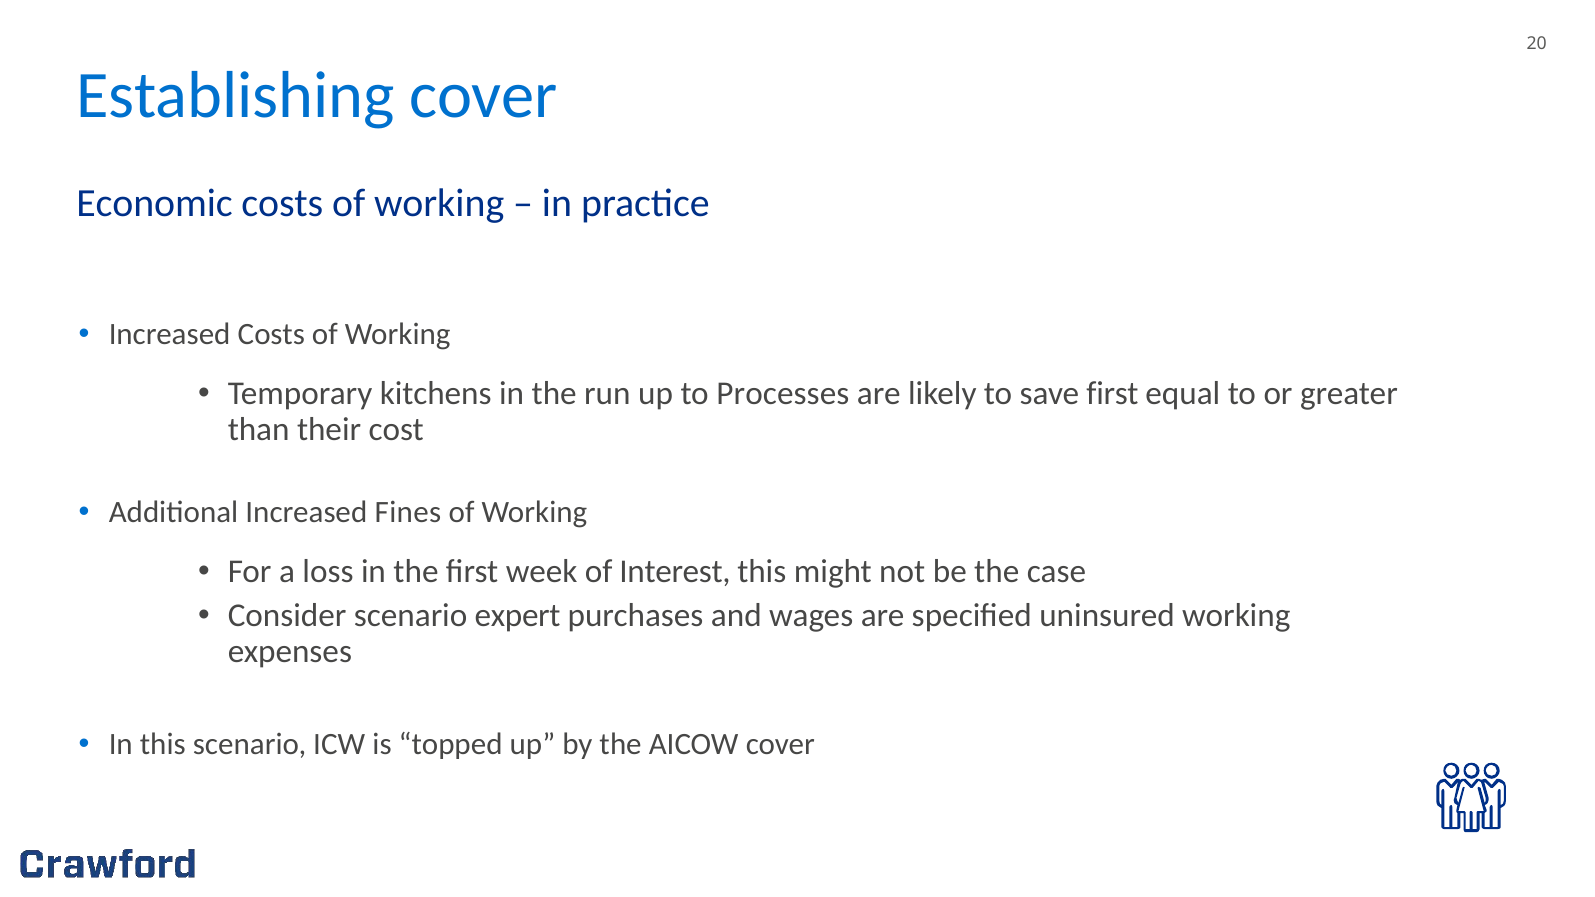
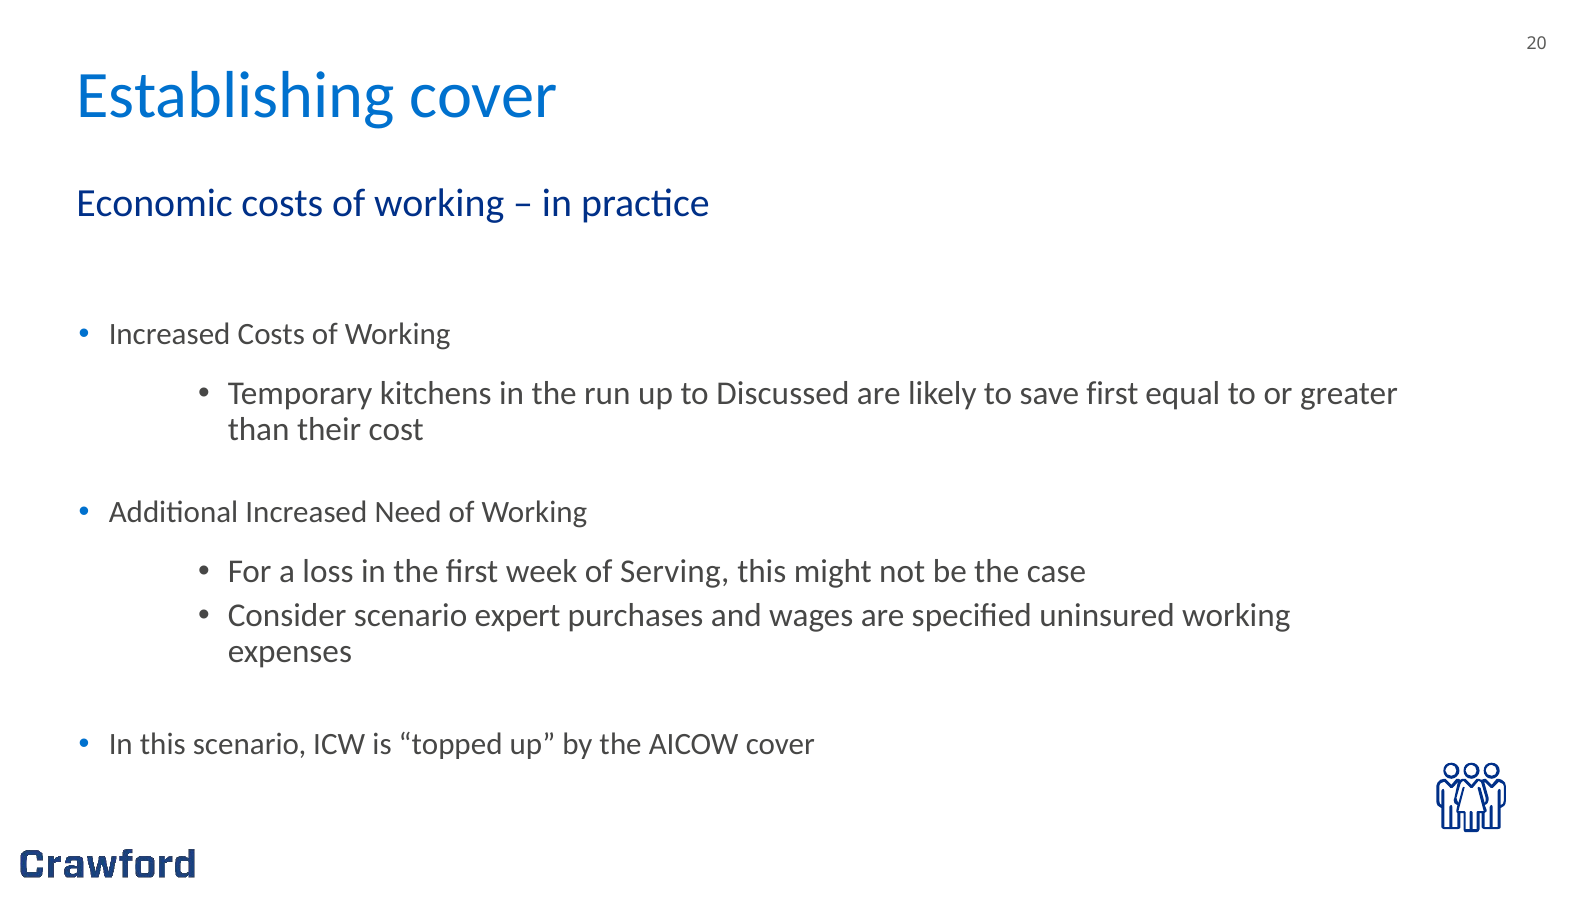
Processes: Processes -> Discussed
Fines: Fines -> Need
Interest: Interest -> Serving
